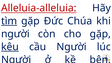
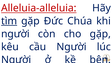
kêu underline: present -> none
